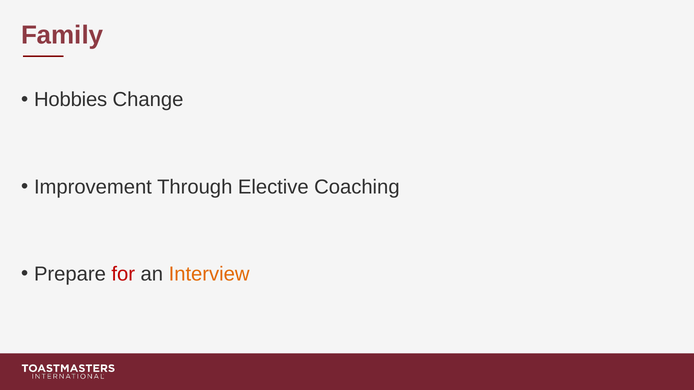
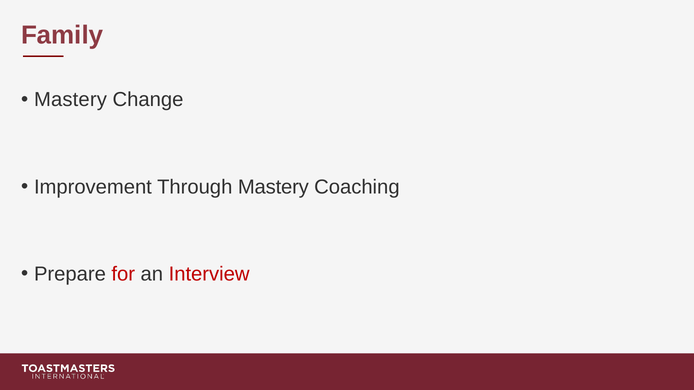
Hobbies at (71, 100): Hobbies -> Mastery
Through Elective: Elective -> Mastery
Interview colour: orange -> red
